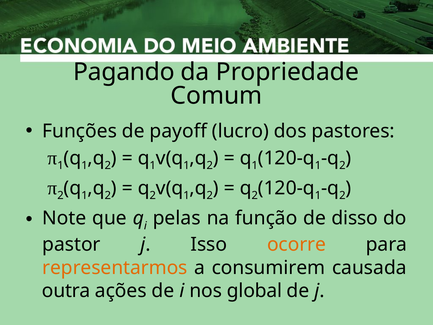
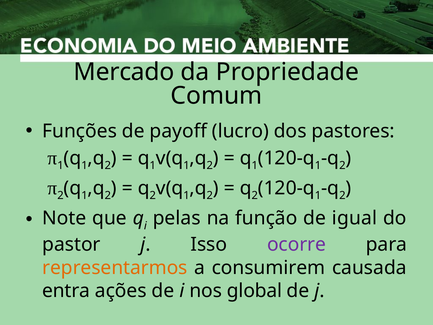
Pagando: Pagando -> Mercado
disso: disso -> igual
ocorre colour: orange -> purple
outra: outra -> entra
